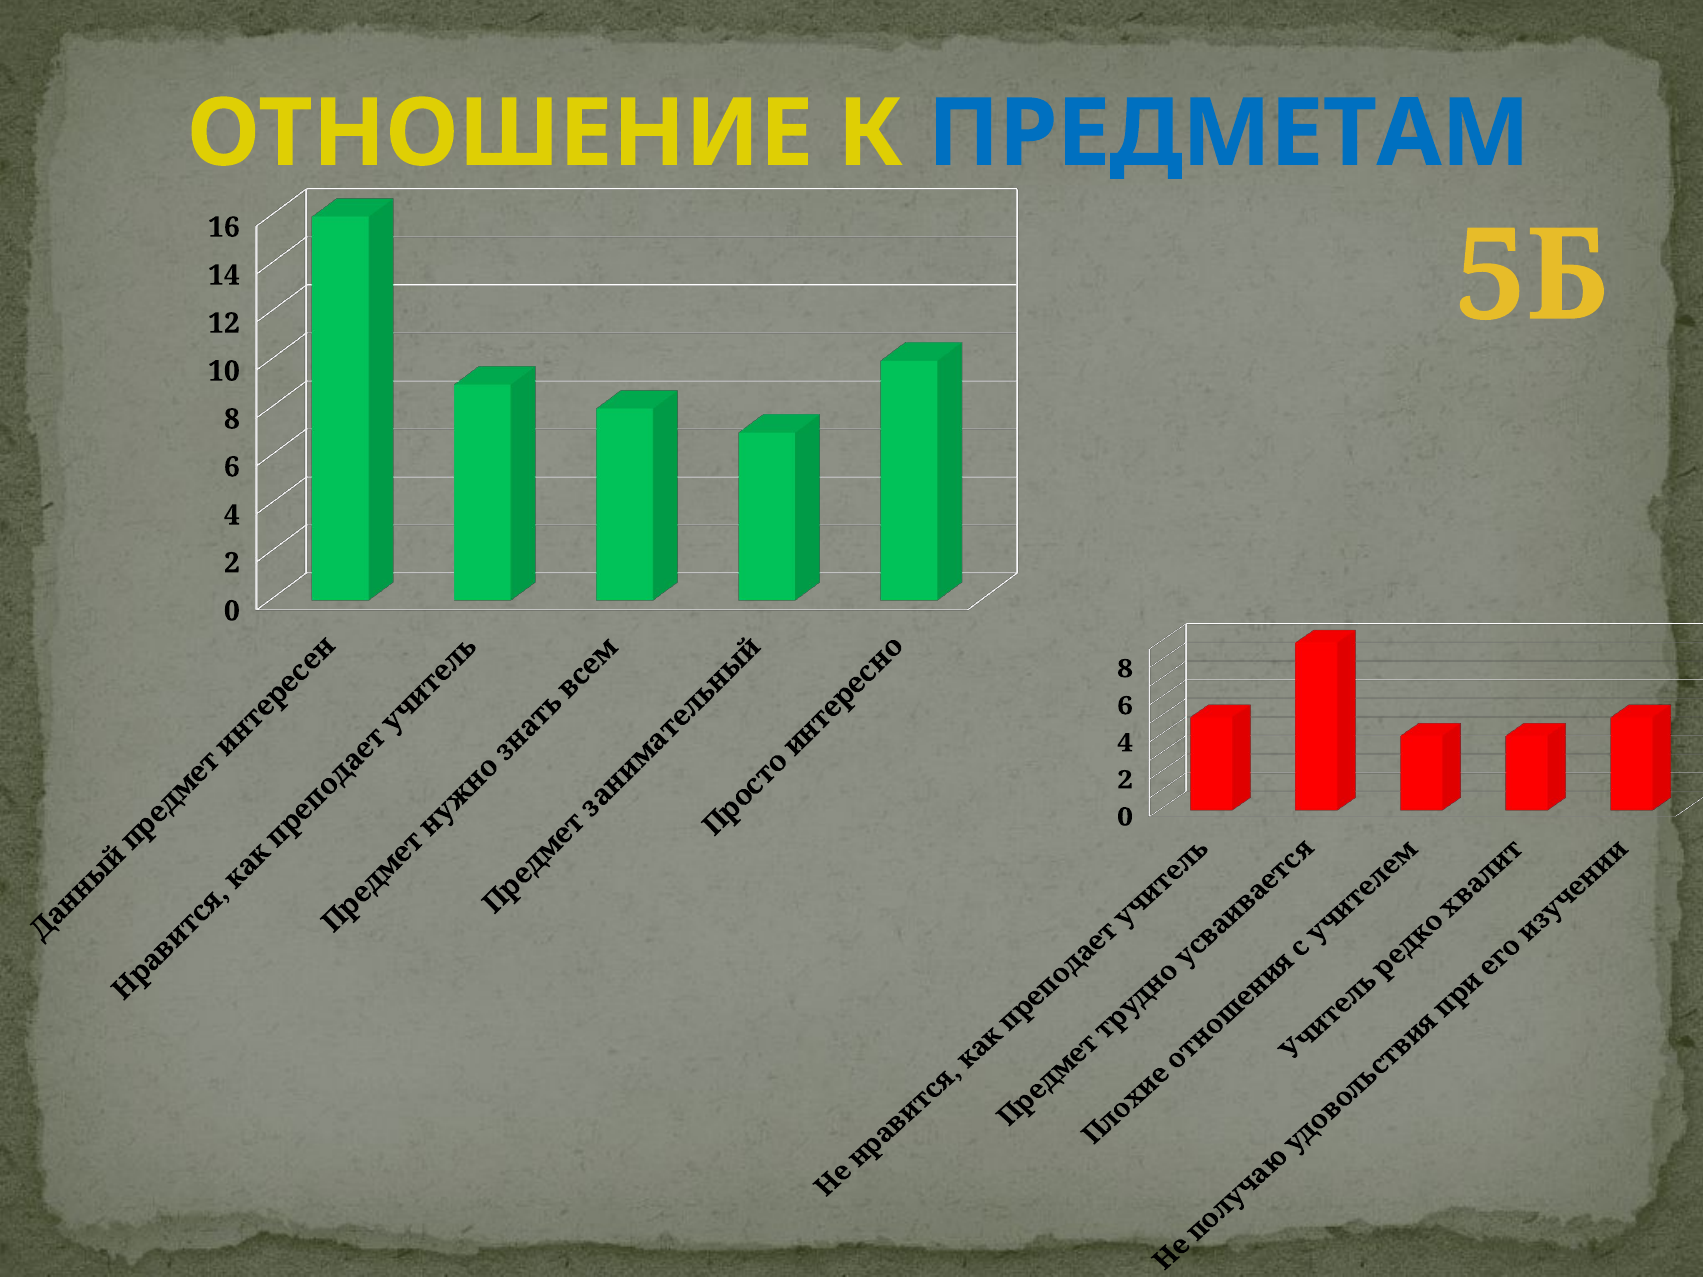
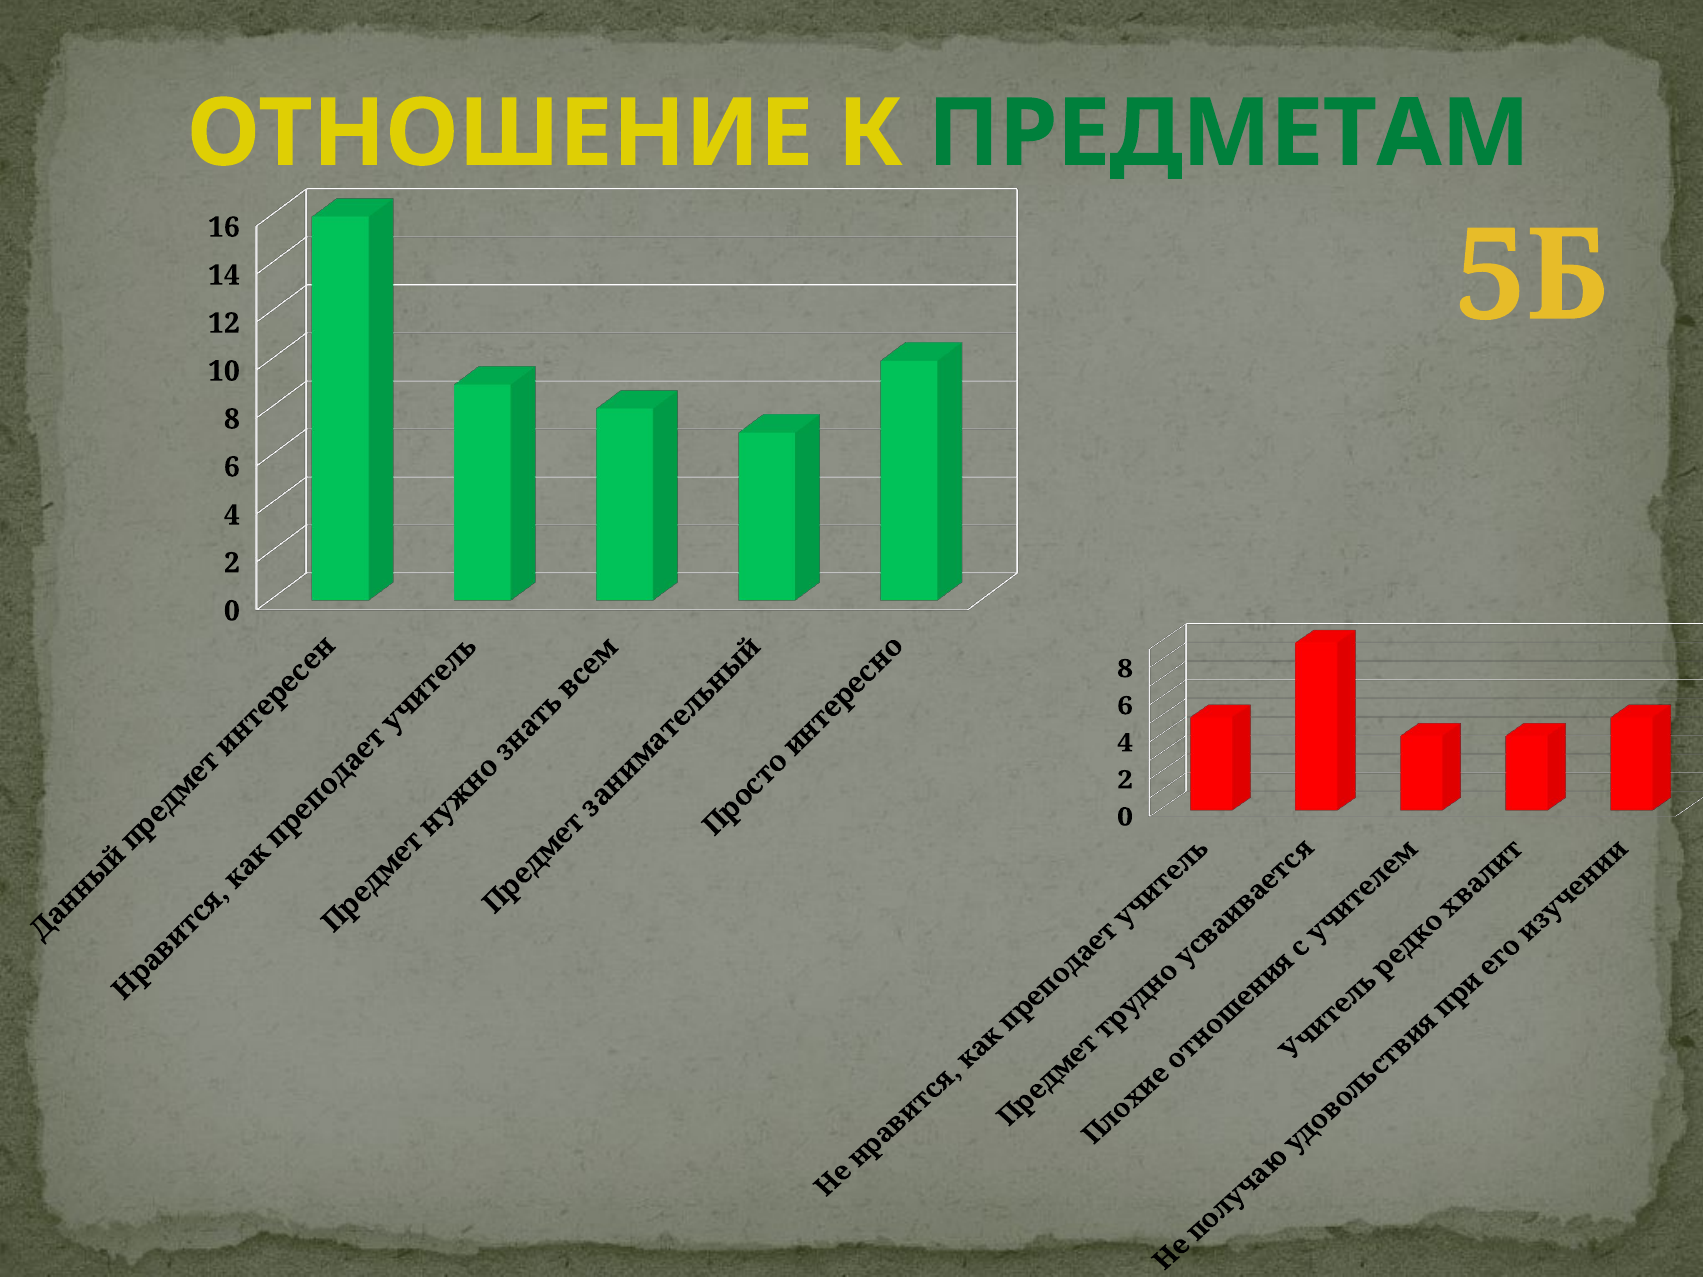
ПРЕДМЕТАМ colour: blue -> green
